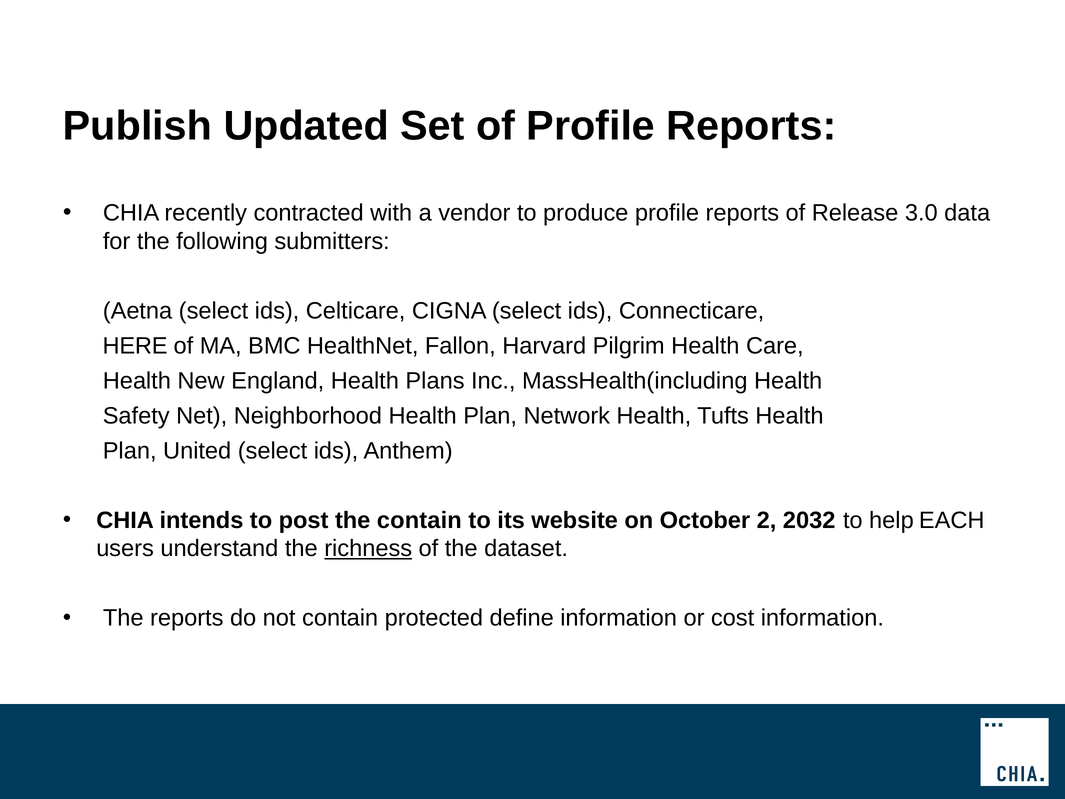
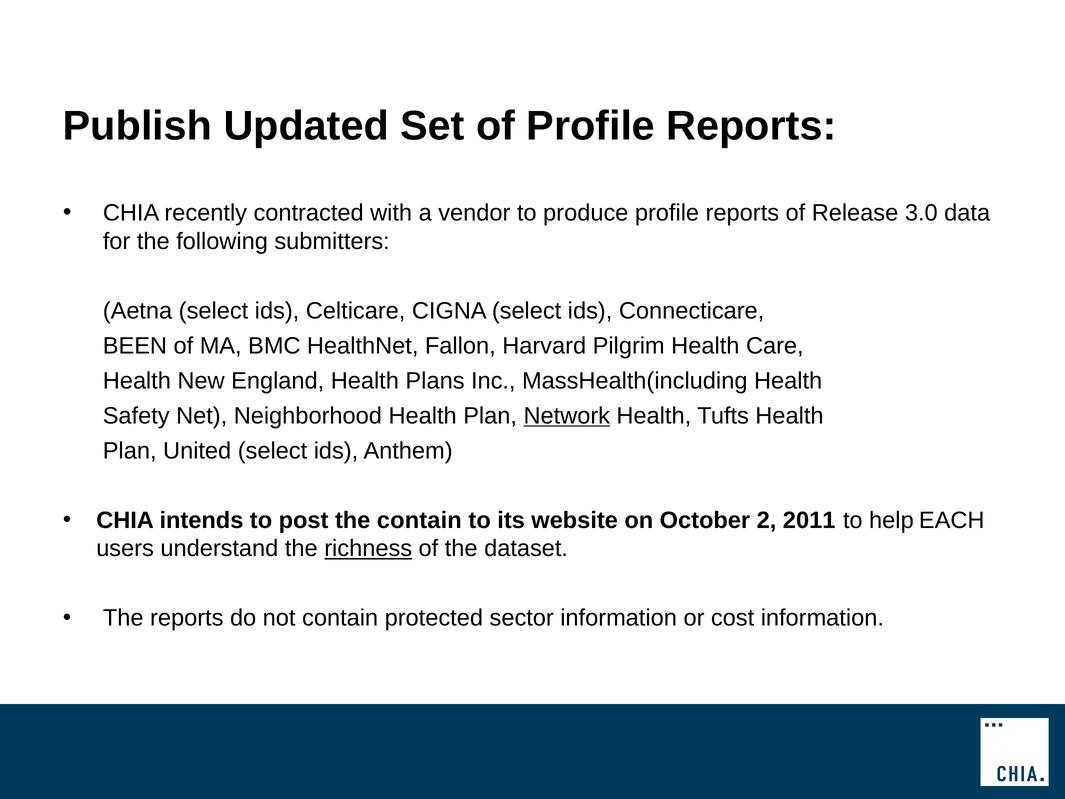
HERE: HERE -> BEEN
Network underline: none -> present
2032: 2032 -> 2011
define: define -> sector
